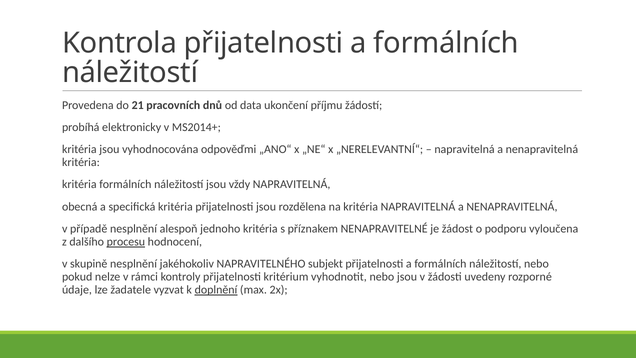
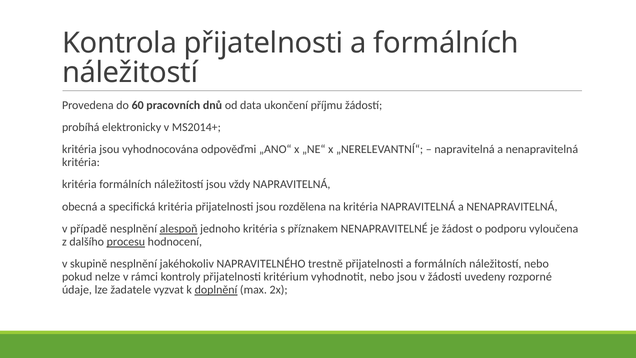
21: 21 -> 60
alespoň underline: none -> present
subjekt: subjekt -> trestně
